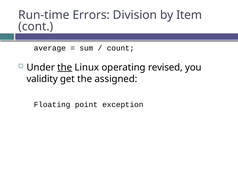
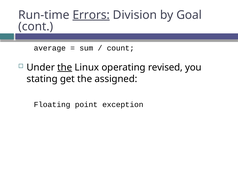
Errors underline: none -> present
Item: Item -> Goal
validity: validity -> stating
